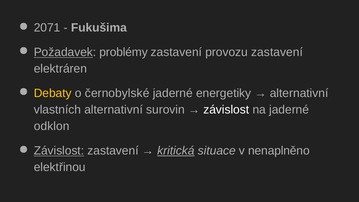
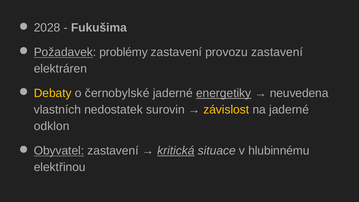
2071: 2071 -> 2028
energetiky underline: none -> present
alternativní at (299, 93): alternativní -> neuvedena
vlastních alternativní: alternativní -> nedostatek
závislost at (226, 110) colour: white -> yellow
Závislost at (59, 151): Závislost -> Obyvatel
nenaplněno: nenaplněno -> hlubinnému
